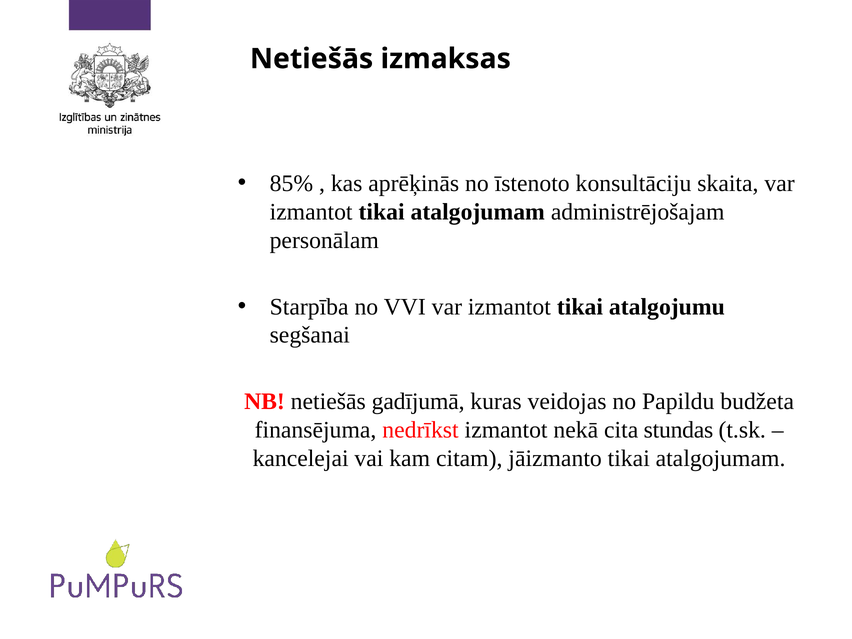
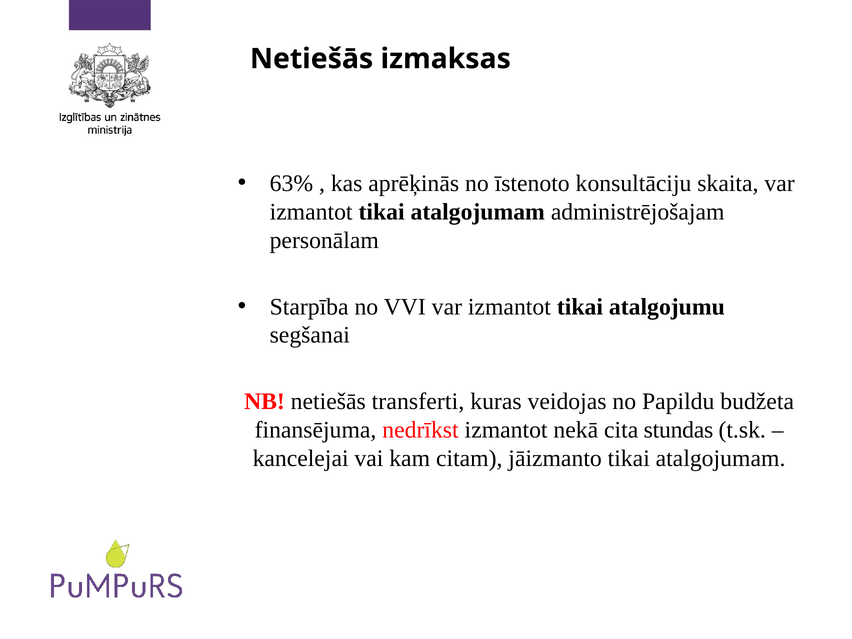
85%: 85% -> 63%
gadījumā: gadījumā -> transferti
